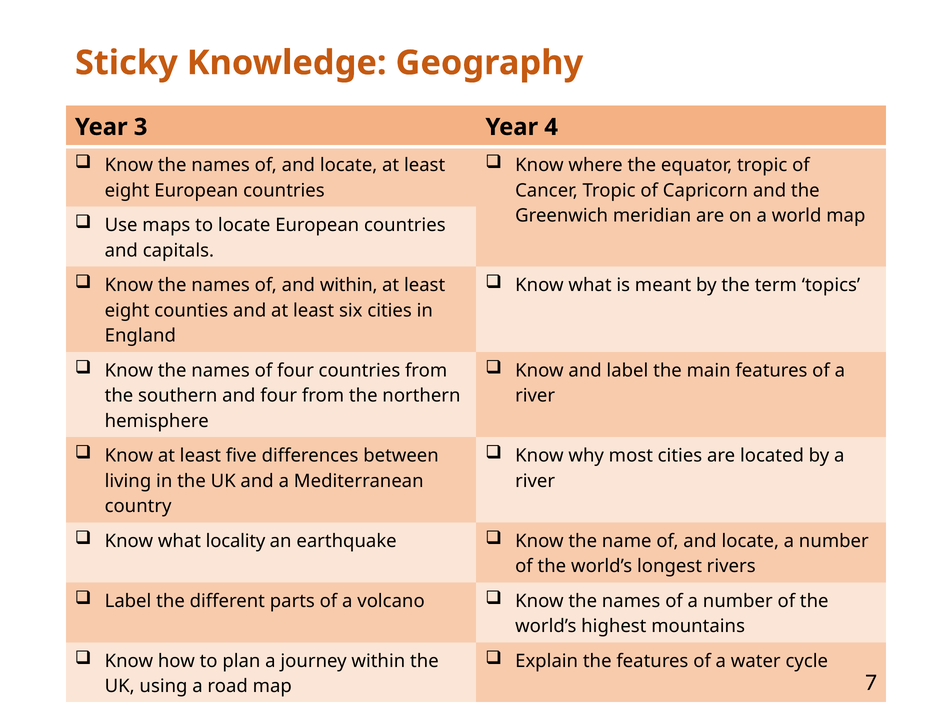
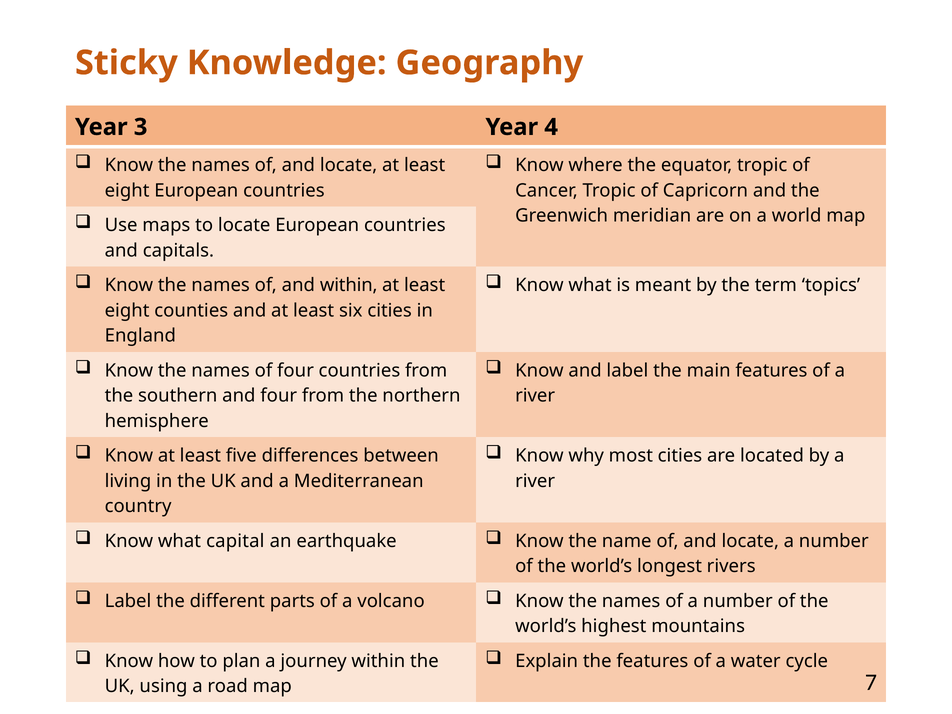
locality: locality -> capital
